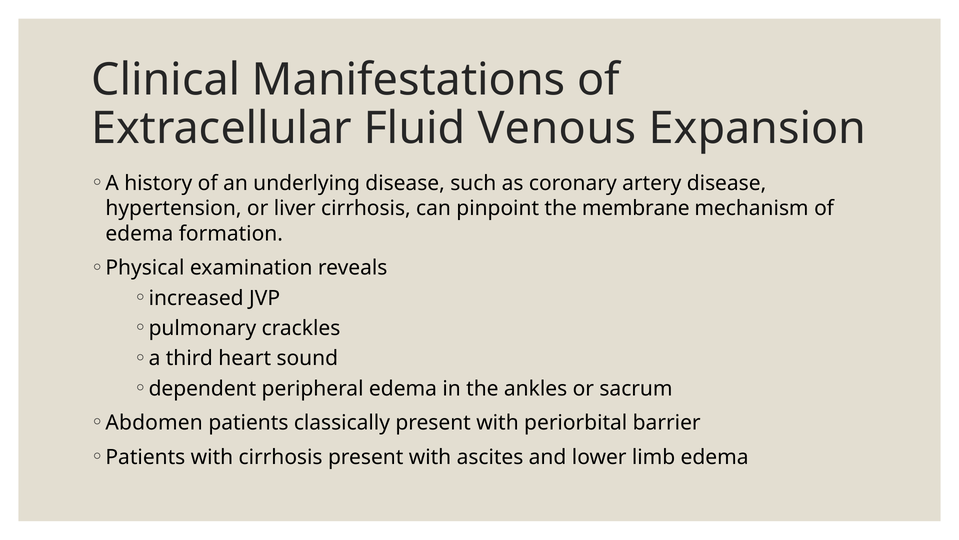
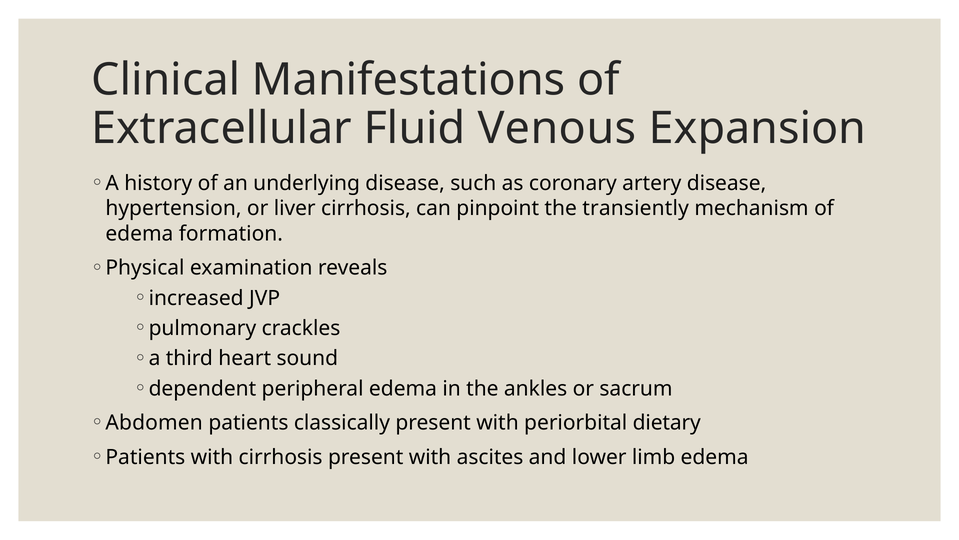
membrane: membrane -> transiently
barrier: barrier -> dietary
